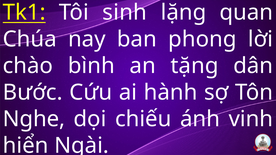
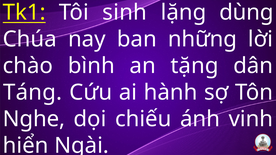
quan: quan -> dùng
phong: phong -> những
Bước: Bước -> Táng
